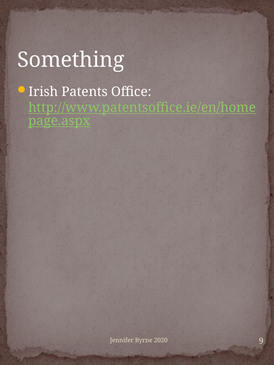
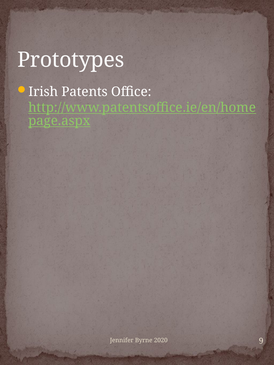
Something: Something -> Prototypes
